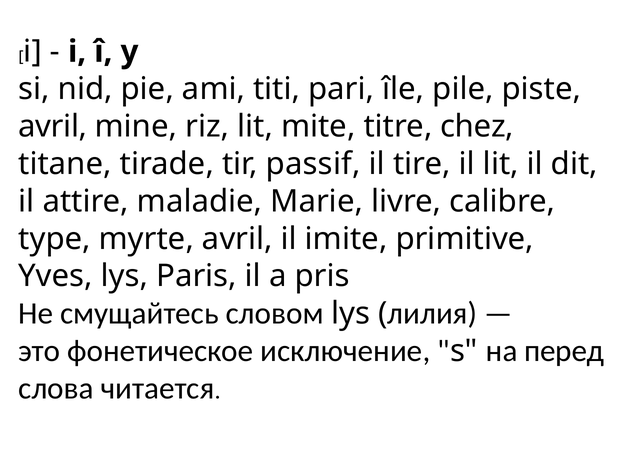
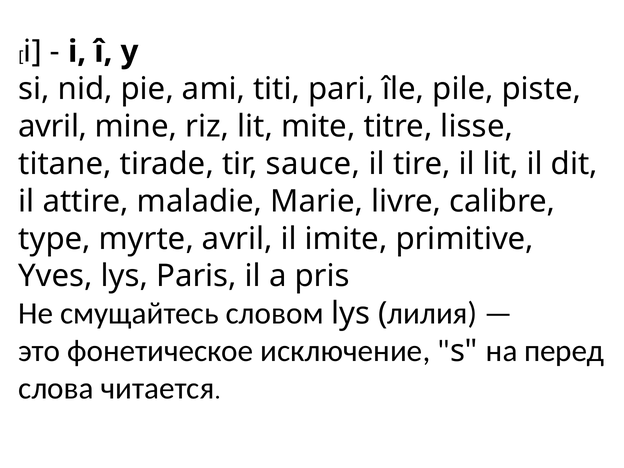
chez: chez -> lisse
passif: passif -> sauce
